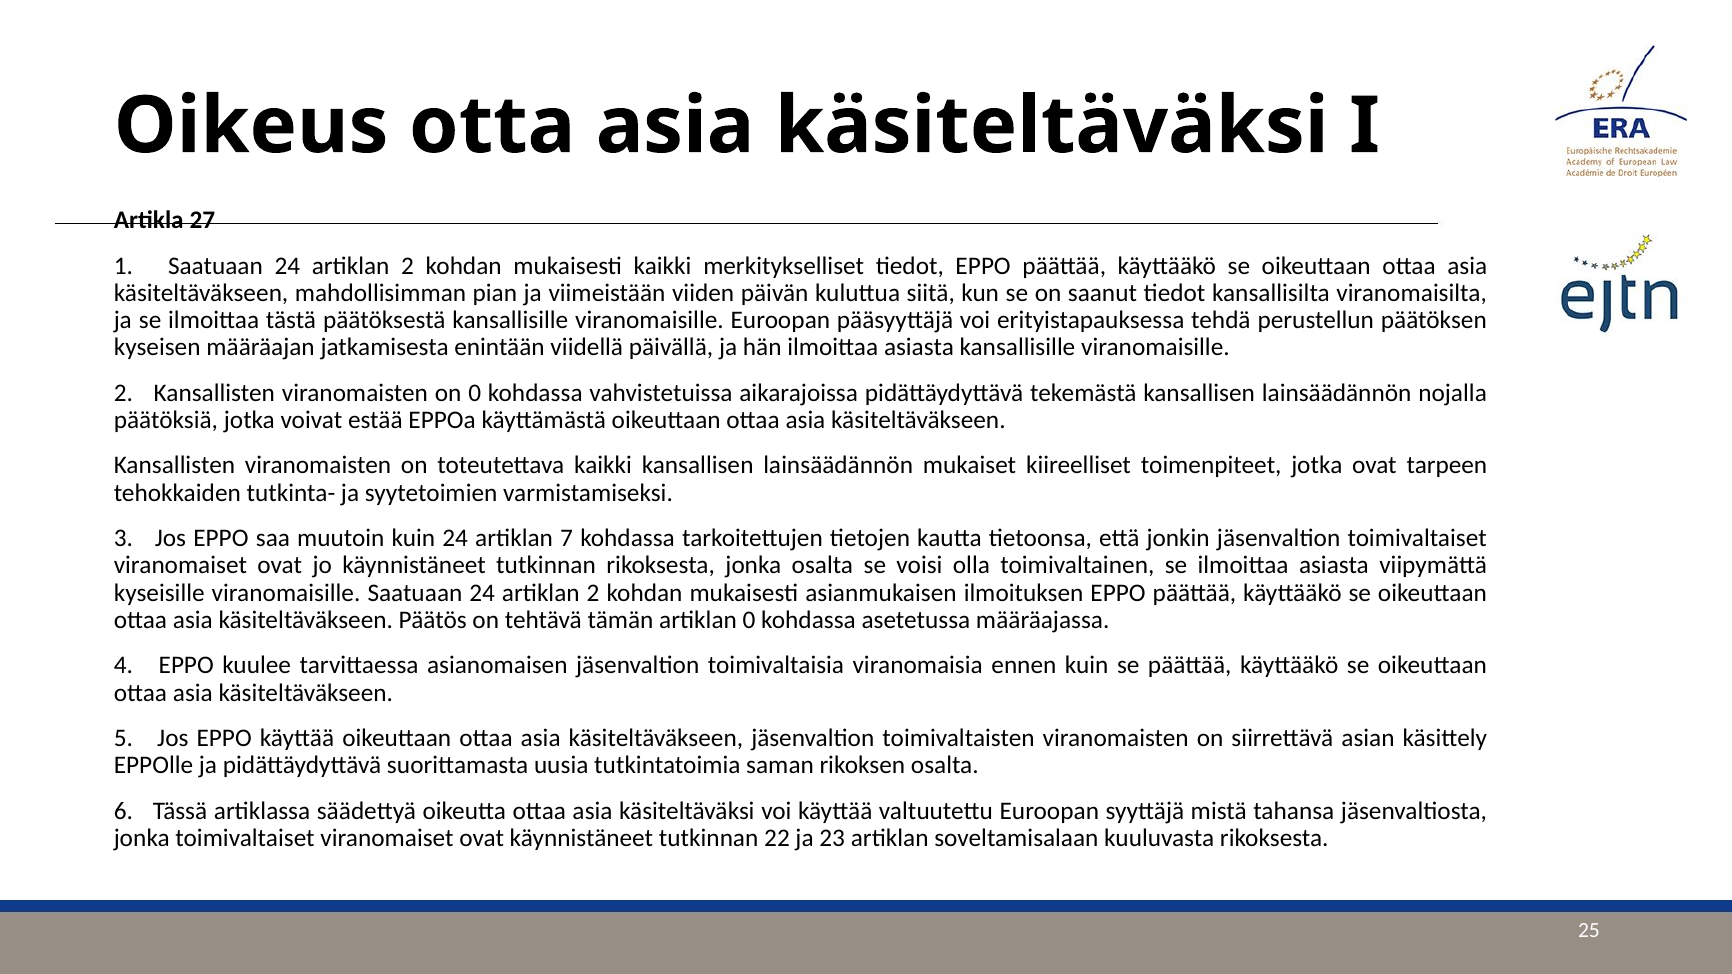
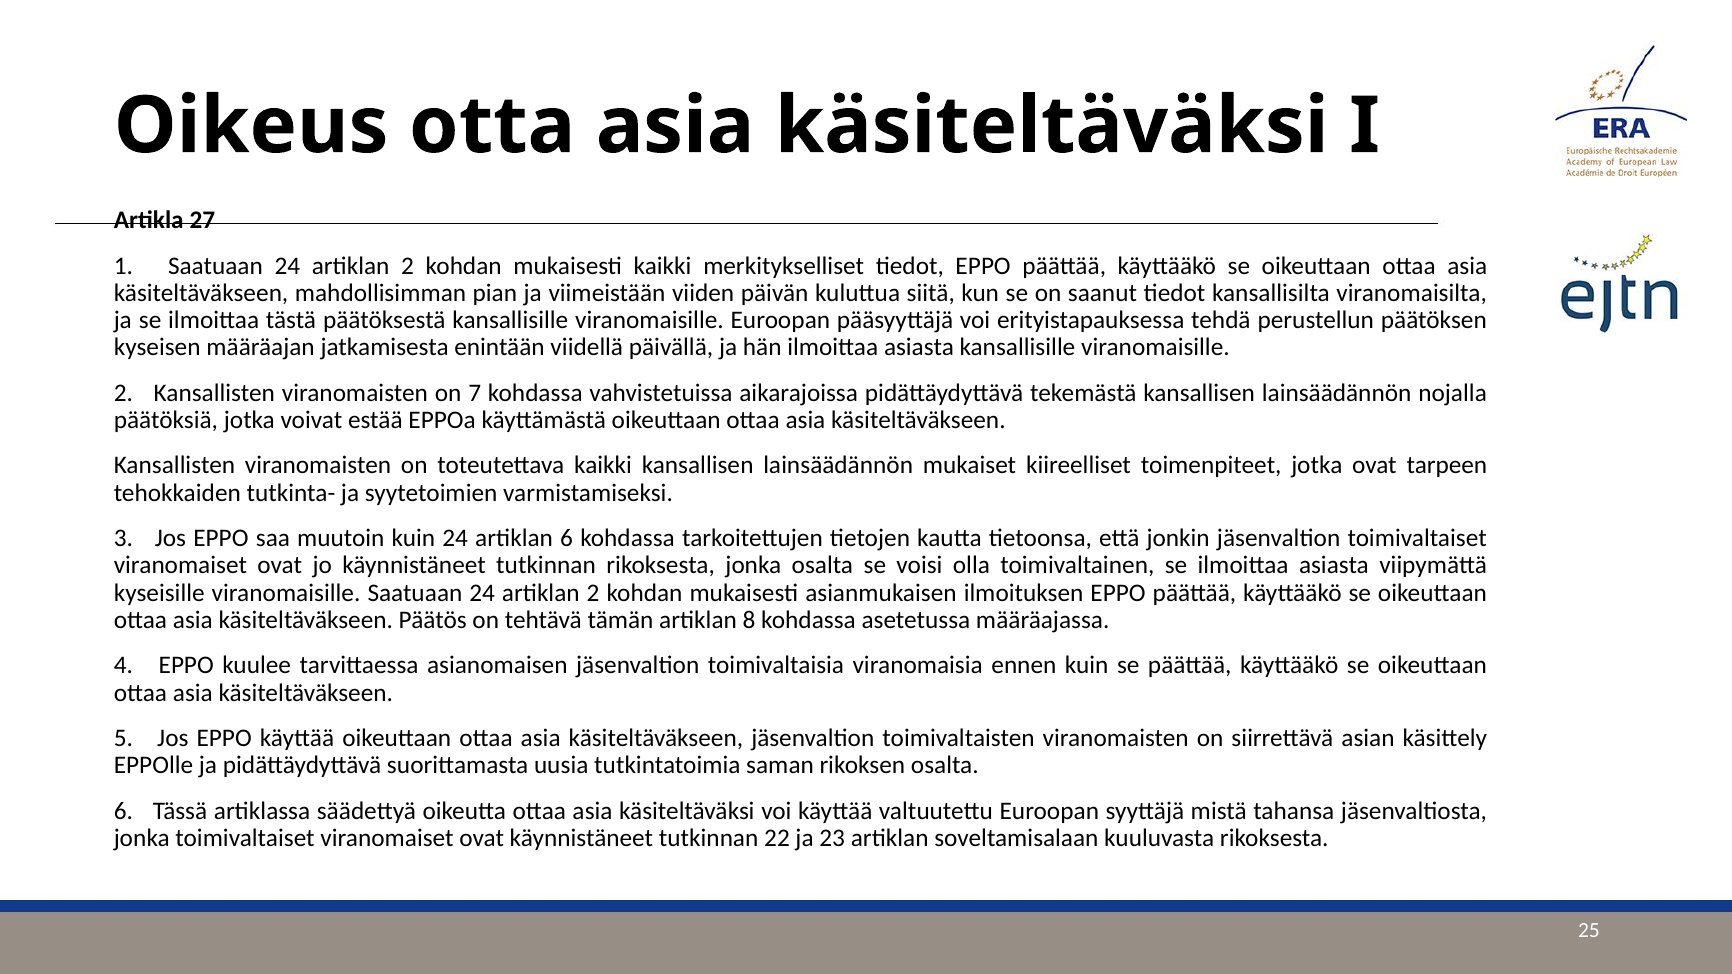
on 0: 0 -> 7
artiklan 7: 7 -> 6
artiklan 0: 0 -> 8
